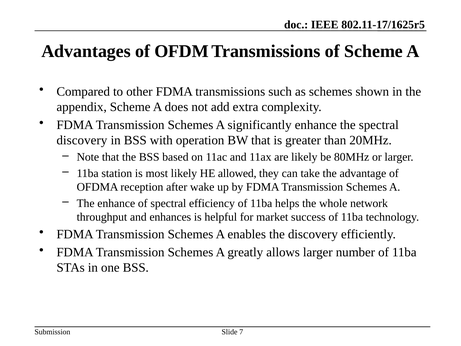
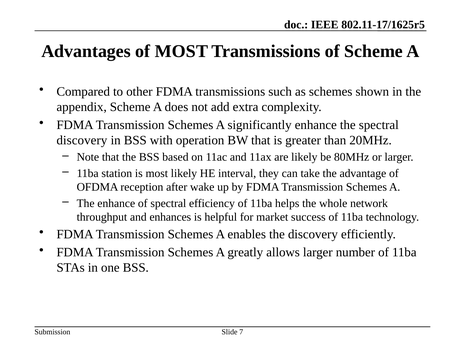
of OFDM: OFDM -> MOST
allowed: allowed -> interval
